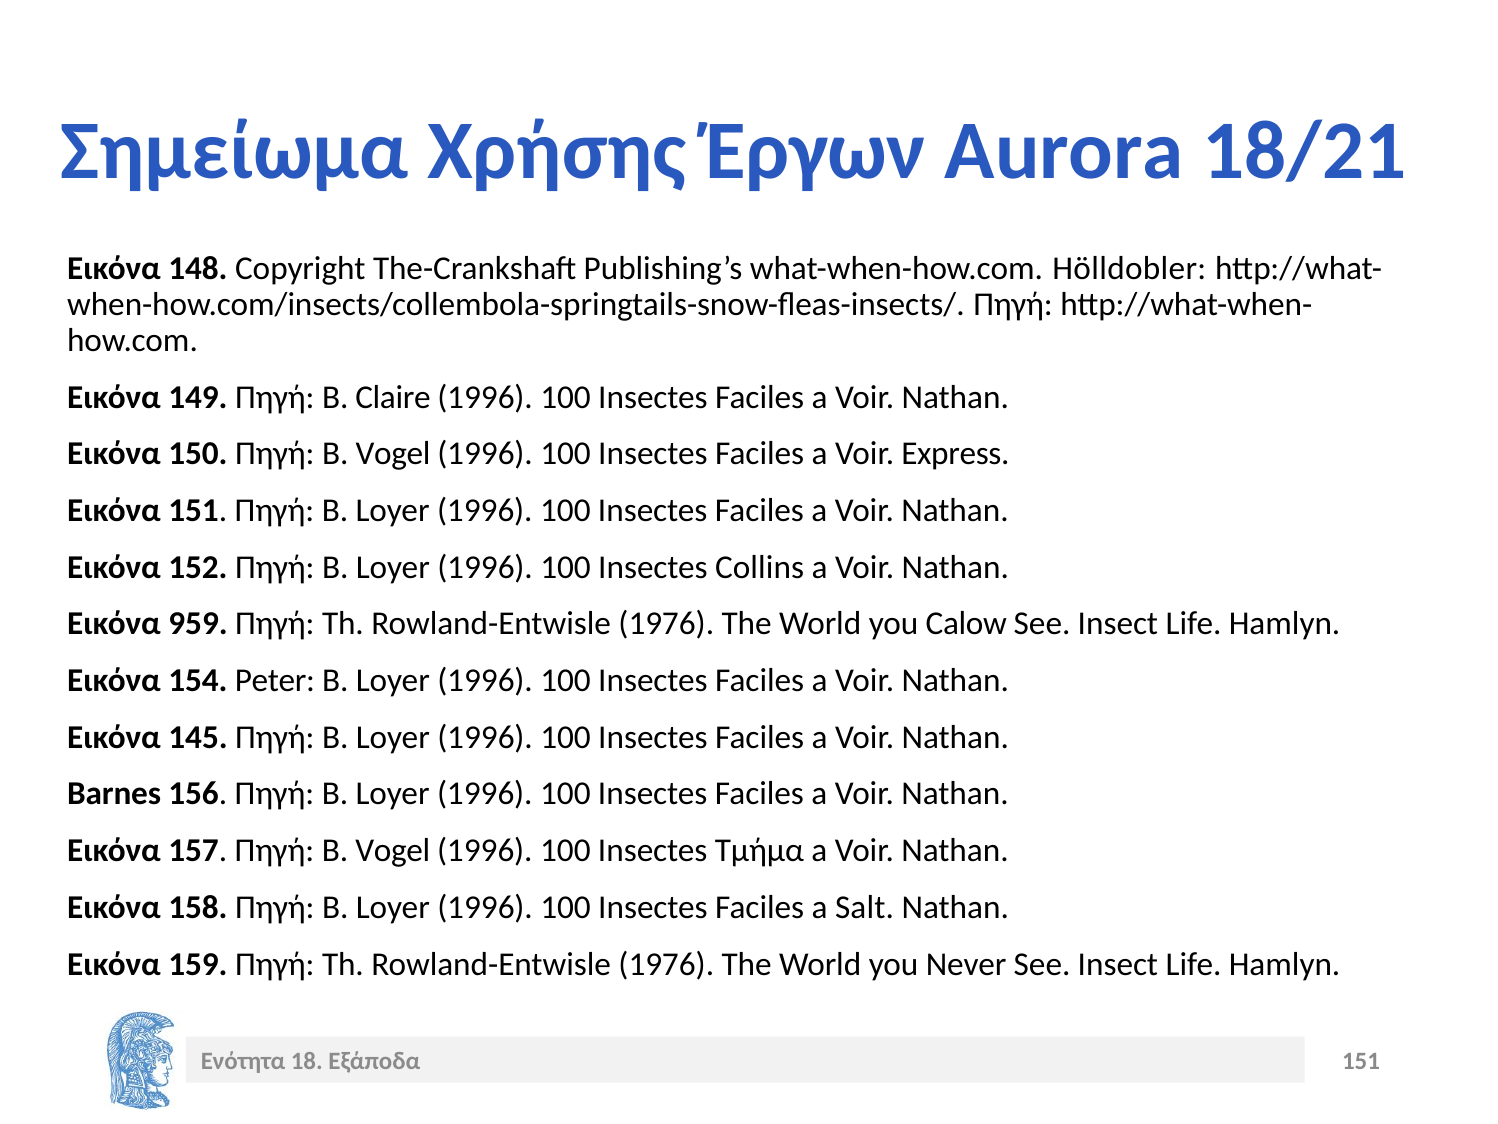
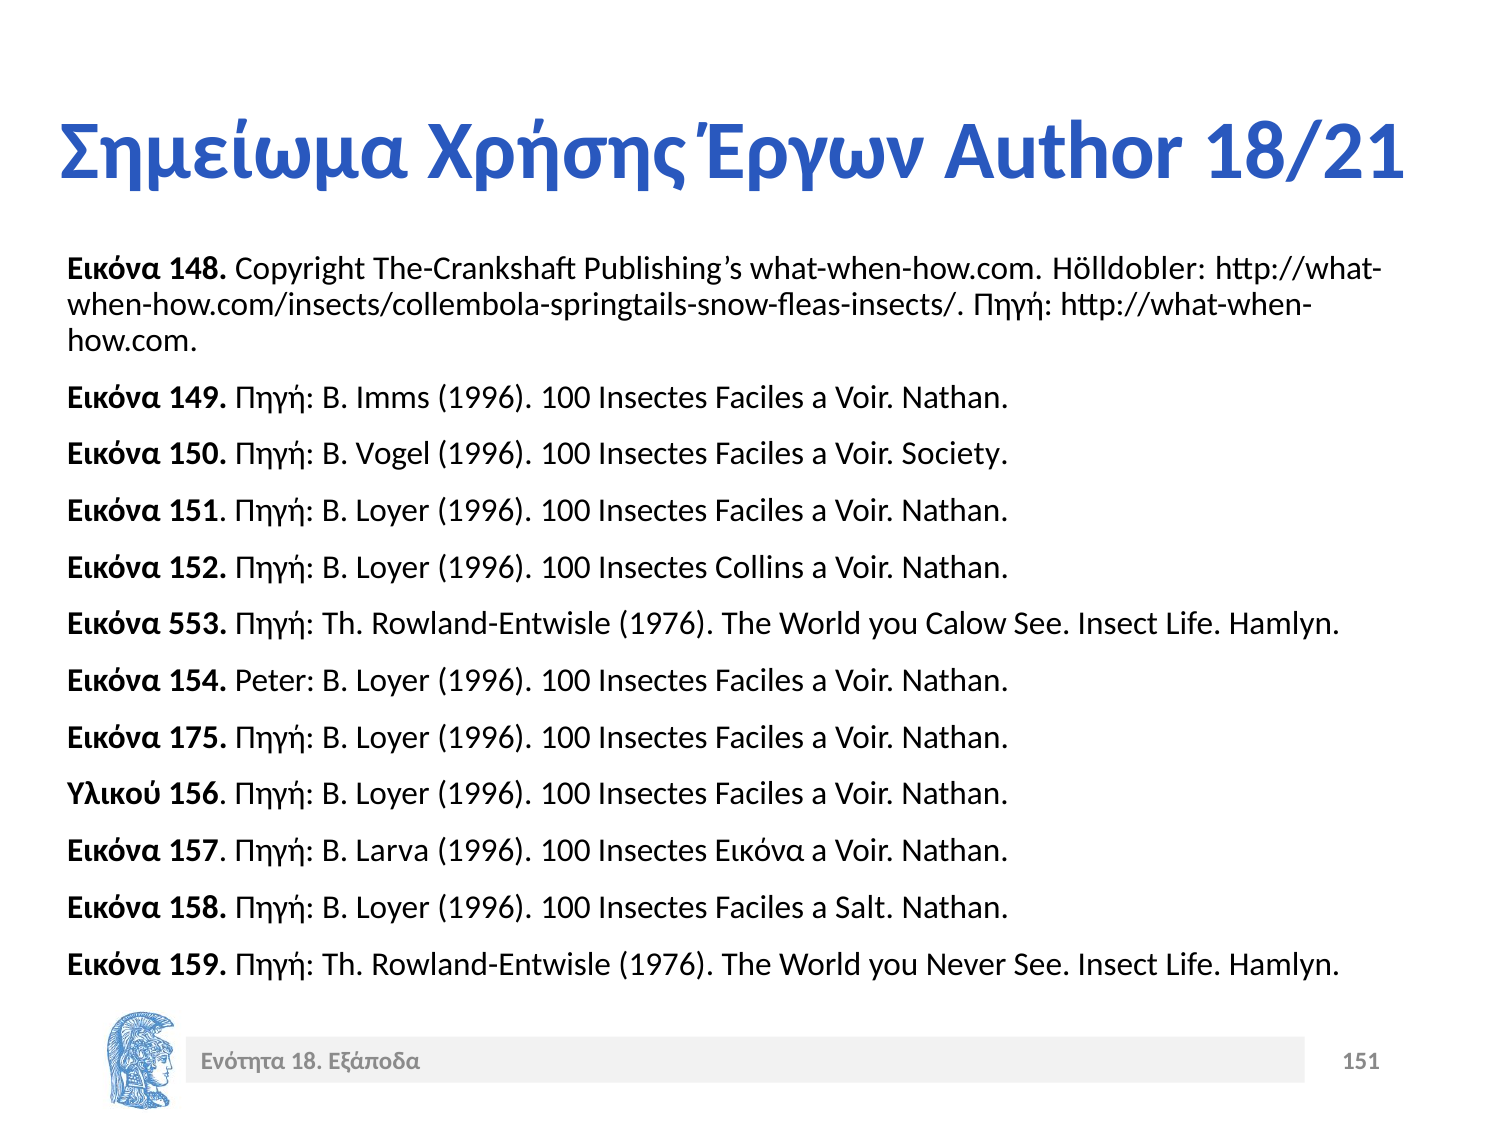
Aurora: Aurora -> Author
Claire: Claire -> Imms
Express: Express -> Society
959: 959 -> 553
145: 145 -> 175
Barnes: Barnes -> Υλικού
157 Πηγή B Vogel: Vogel -> Larva
Insectes Τμήμα: Τμήμα -> Εικόνα
